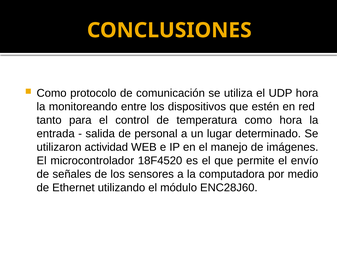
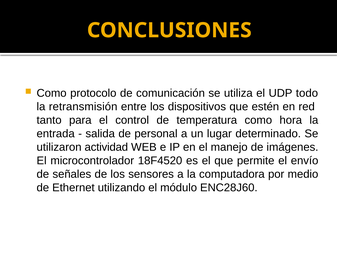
UDP hora: hora -> todo
monitoreando: monitoreando -> retransmisión
